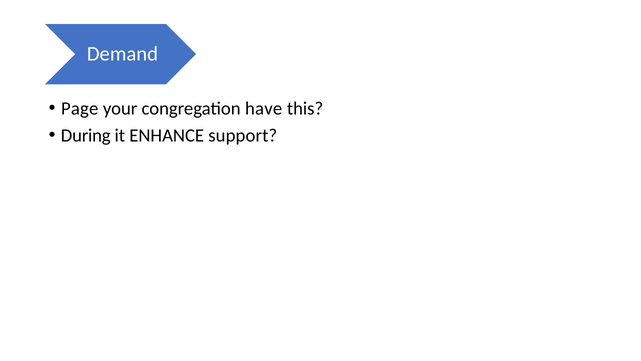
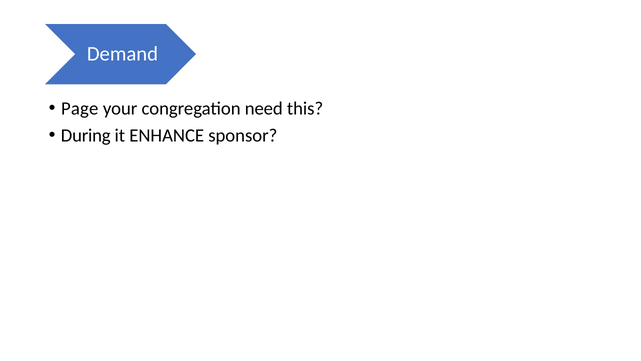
have: have -> need
support: support -> sponsor
